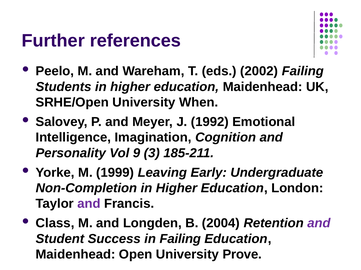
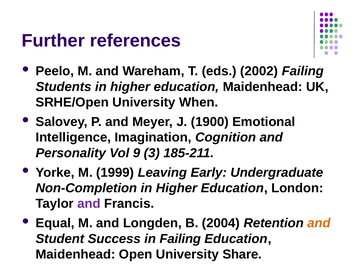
1992: 1992 -> 1900
Class: Class -> Equal
and at (319, 224) colour: purple -> orange
Prove: Prove -> Share
